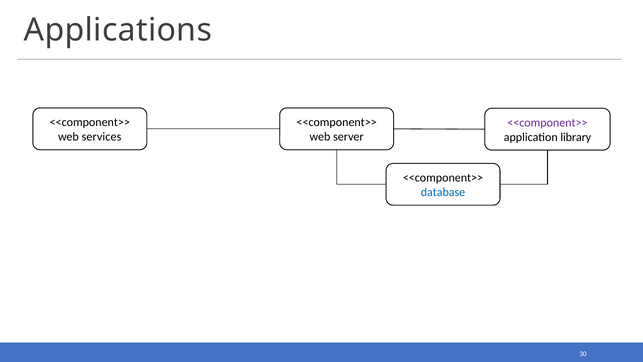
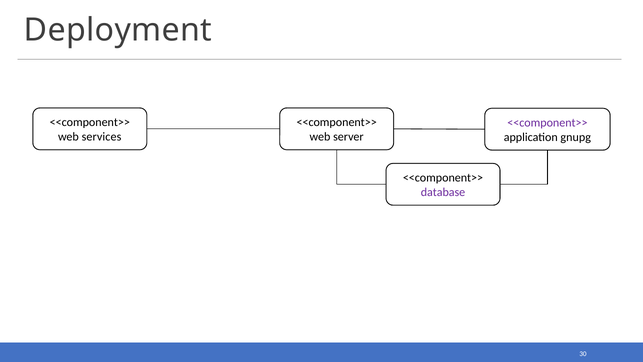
Applications: Applications -> Deployment
library: library -> gnupg
database colour: blue -> purple
